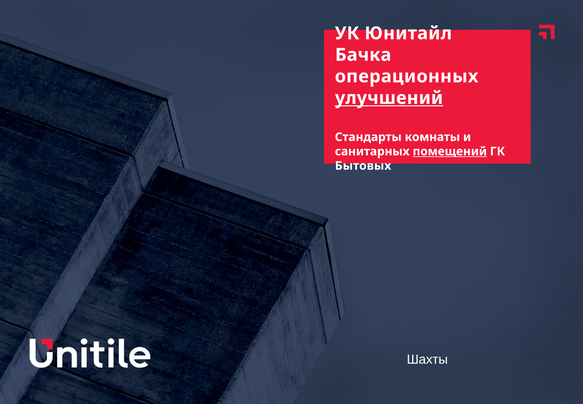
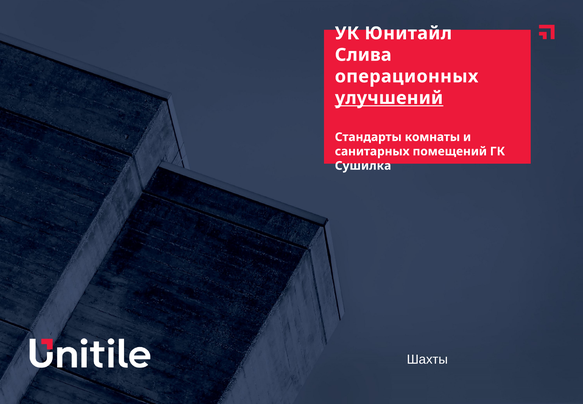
Бачка: Бачка -> Слива
помещений underline: present -> none
Бытовых: Бытовых -> Сушилка
